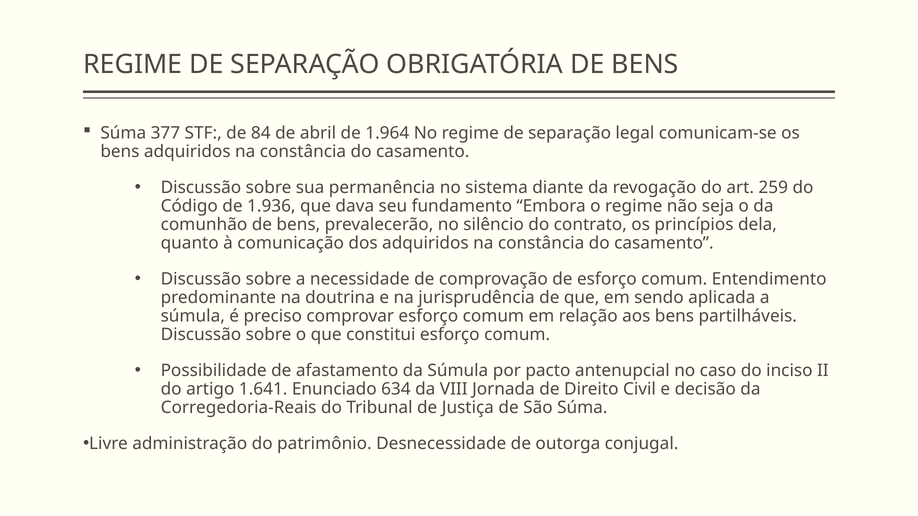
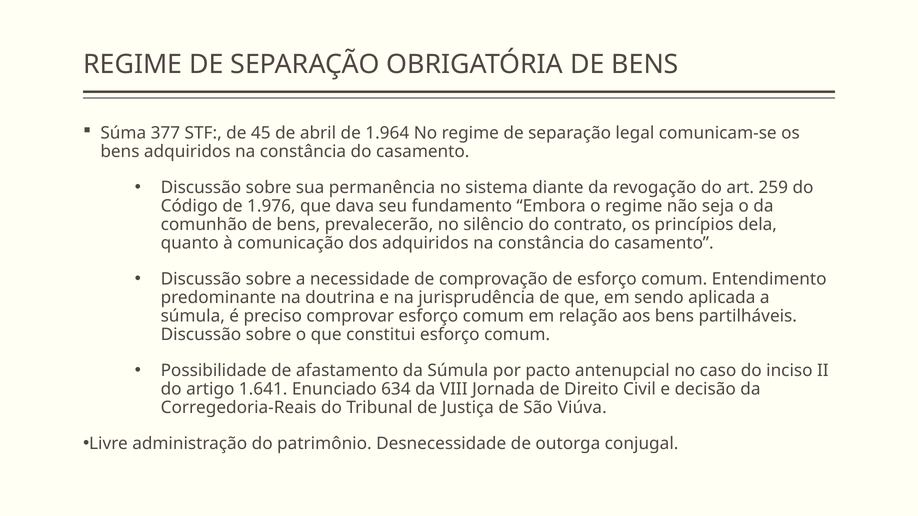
84: 84 -> 45
1.936: 1.936 -> 1.976
São Súma: Súma -> Viúva
